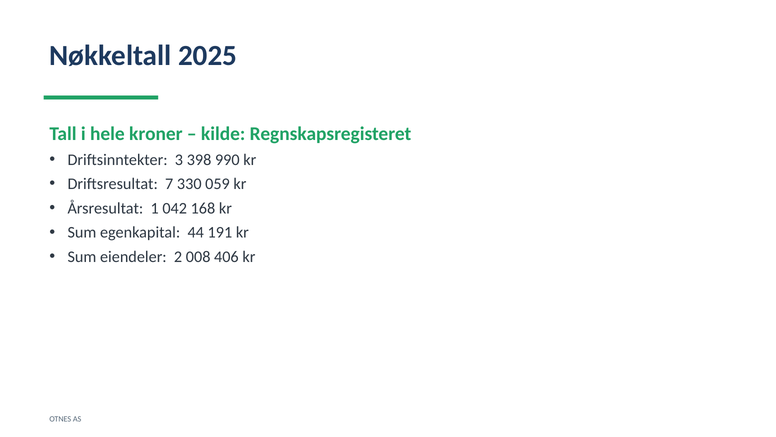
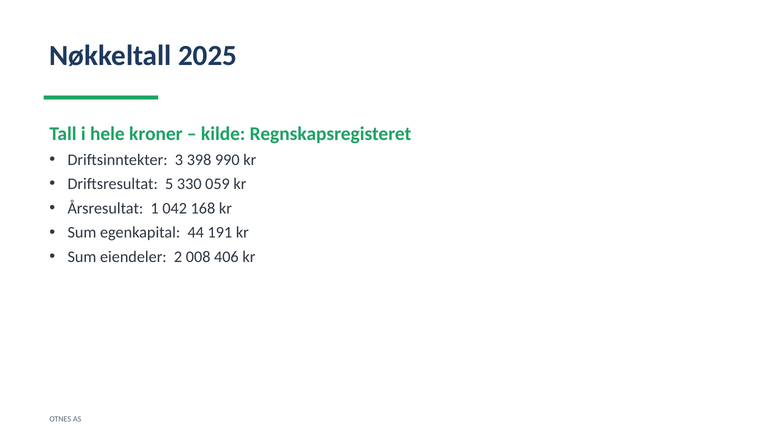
7: 7 -> 5
